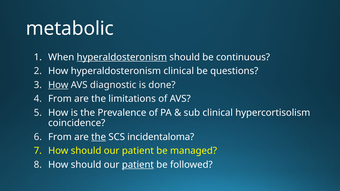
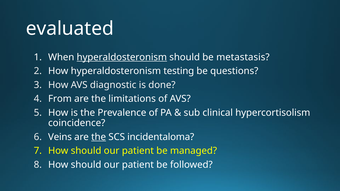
metabolic: metabolic -> evaluated
continuous: continuous -> metastasis
hyperaldosteronism clinical: clinical -> testing
How at (58, 85) underline: present -> none
From at (60, 137): From -> Veins
patient at (138, 165) underline: present -> none
